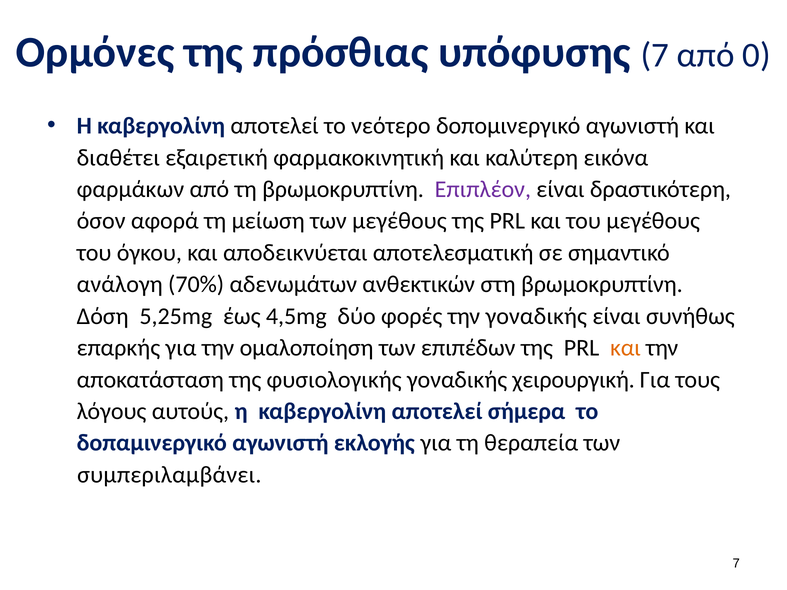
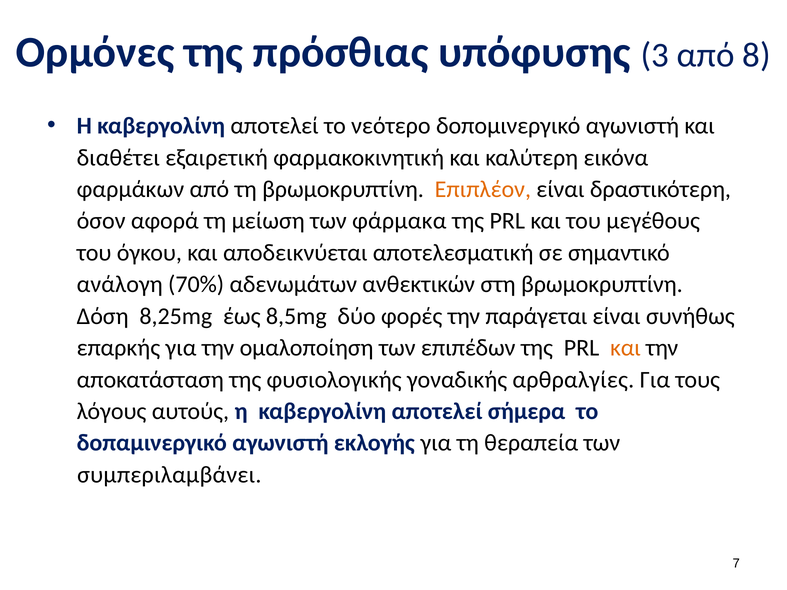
υπόφυσης 7: 7 -> 3
0: 0 -> 8
Επιπλέον colour: purple -> orange
των μεγέθους: μεγέθους -> φάρμακα
5,25mg: 5,25mg -> 8,25mg
4,5mg: 4,5mg -> 8,5mg
την γοναδικής: γοναδικής -> παράγεται
χειρουργική: χειρουργική -> αρθραλγίες
